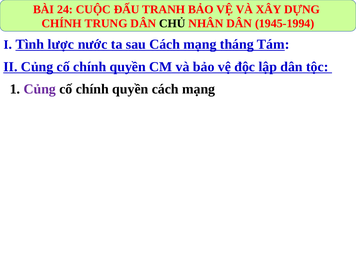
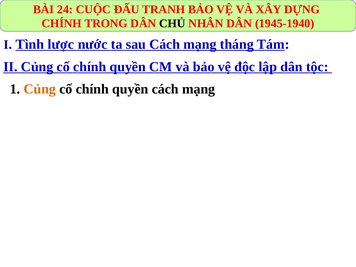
TRUNG: TRUNG -> TRONG
1945-1994: 1945-1994 -> 1945-1940
Củng at (40, 89) colour: purple -> orange
